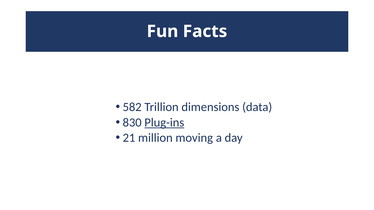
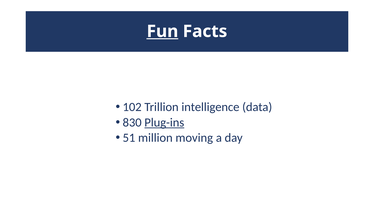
Fun underline: none -> present
582: 582 -> 102
dimensions: dimensions -> intelligence
21: 21 -> 51
